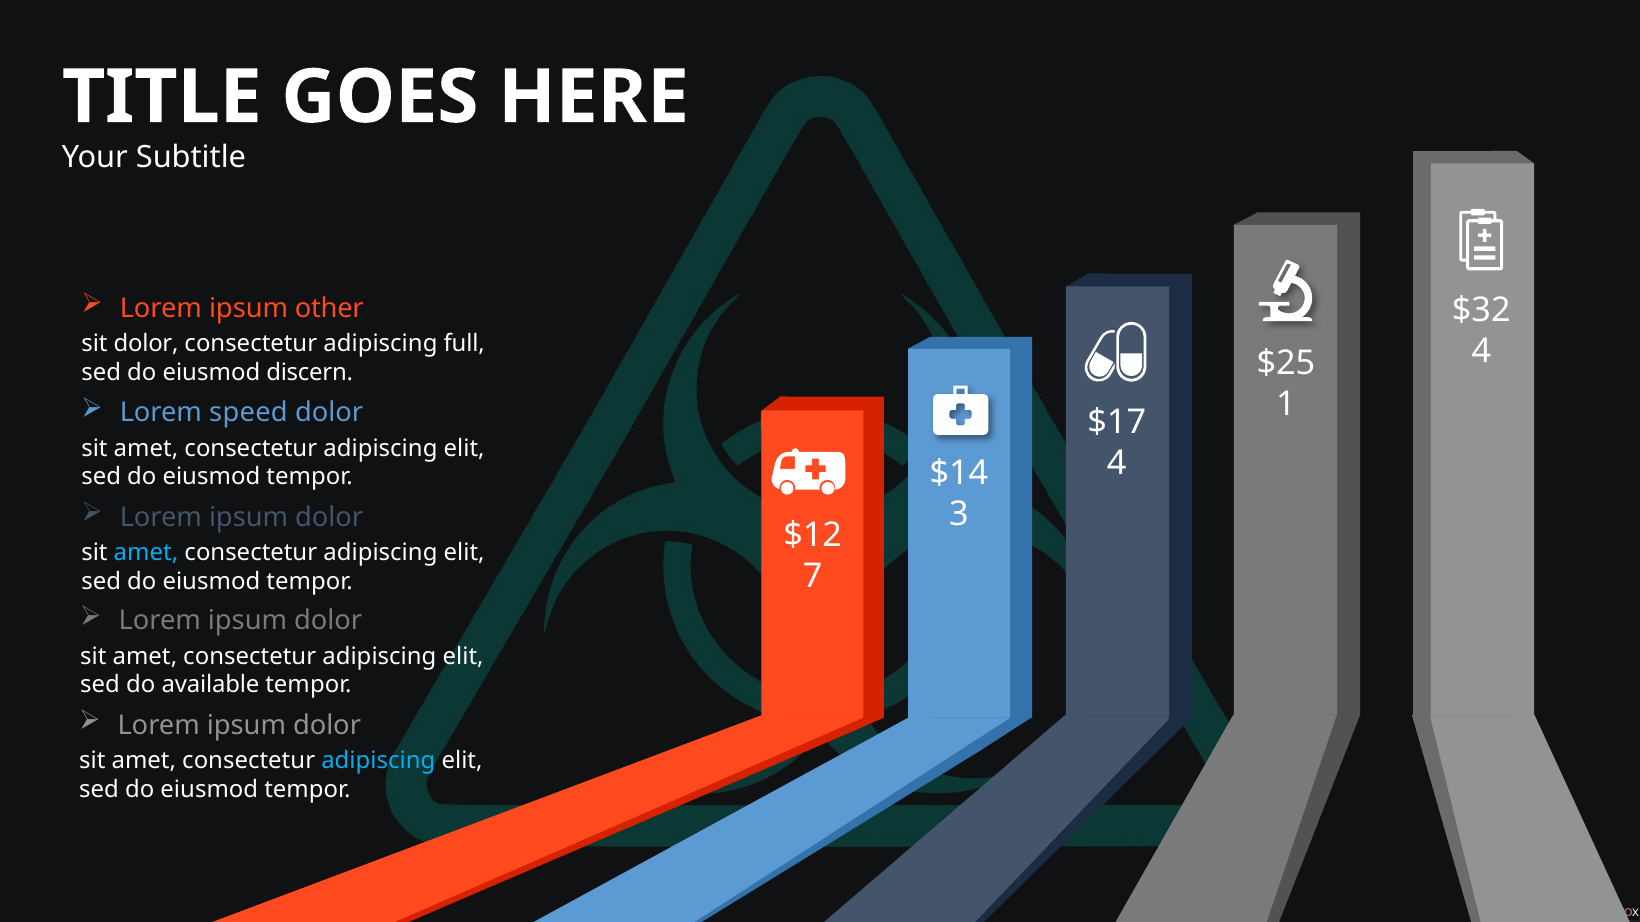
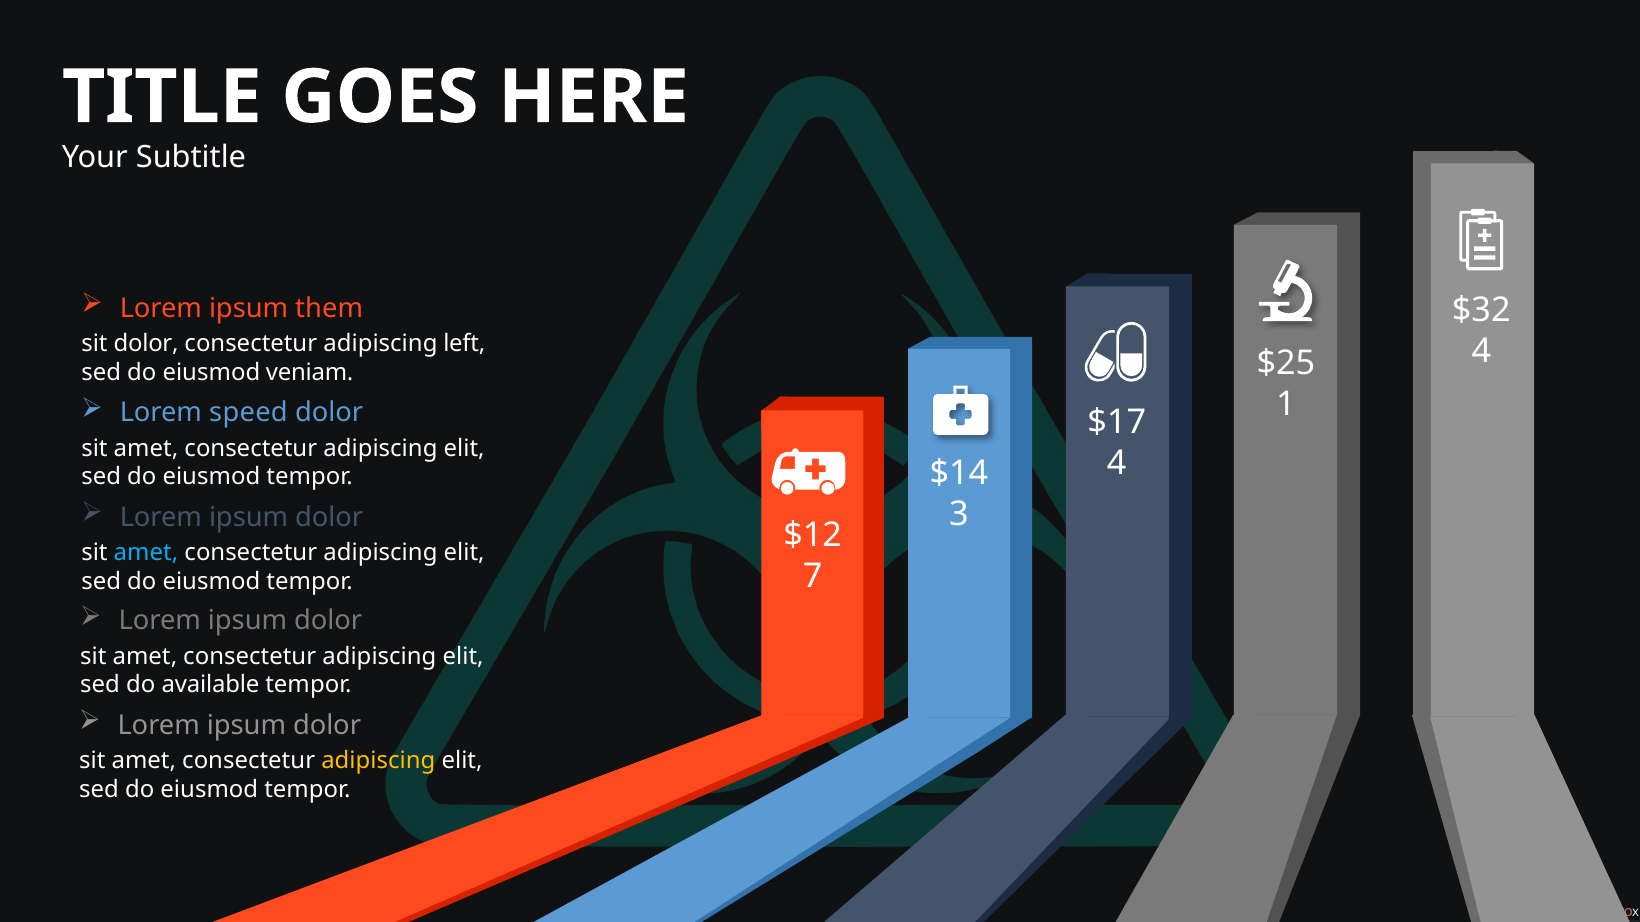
other: other -> them
full: full -> left
discern: discern -> veniam
adipiscing at (378, 761) colour: light blue -> yellow
